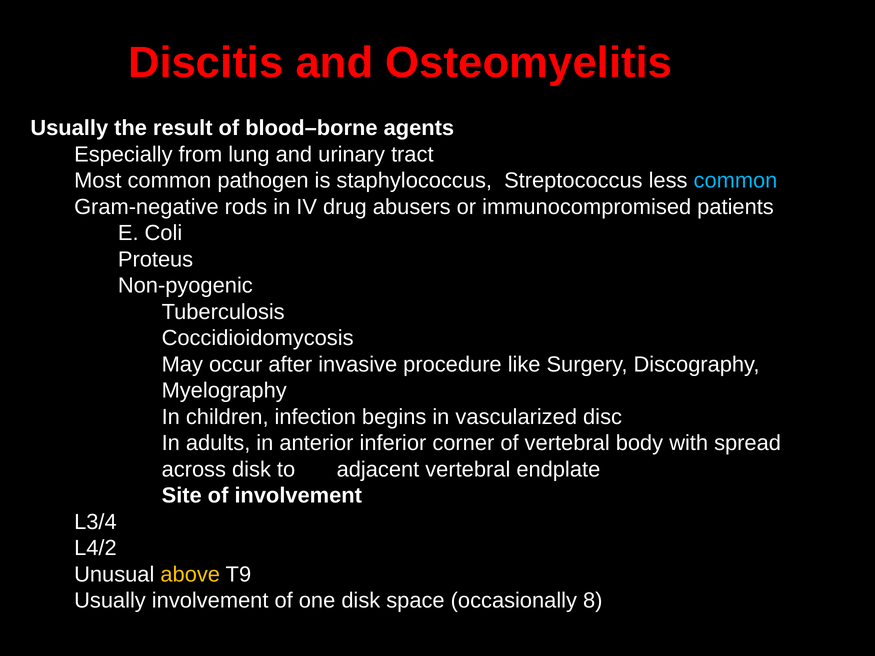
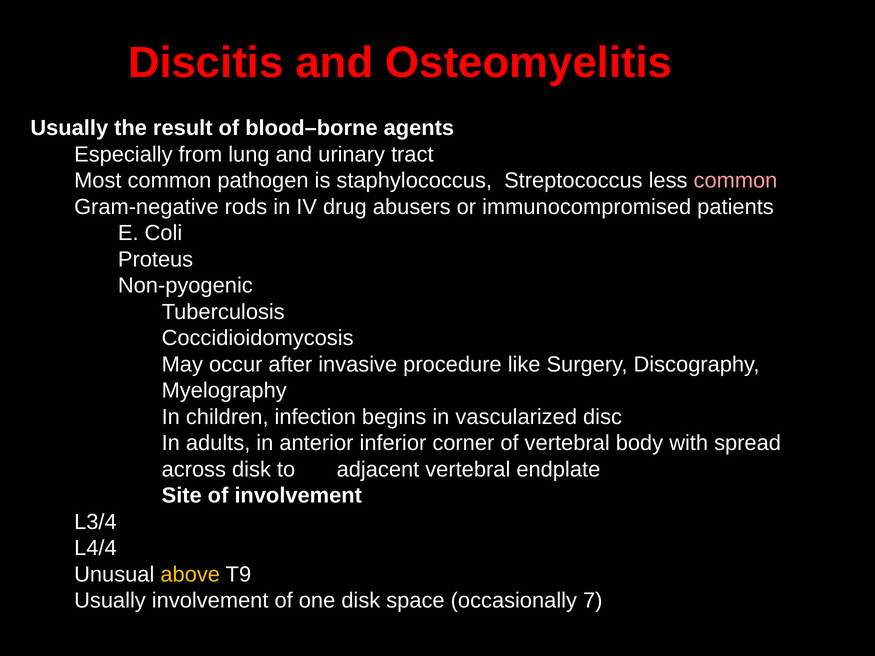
common at (736, 181) colour: light blue -> pink
L4/2: L4/2 -> L4/4
8: 8 -> 7
